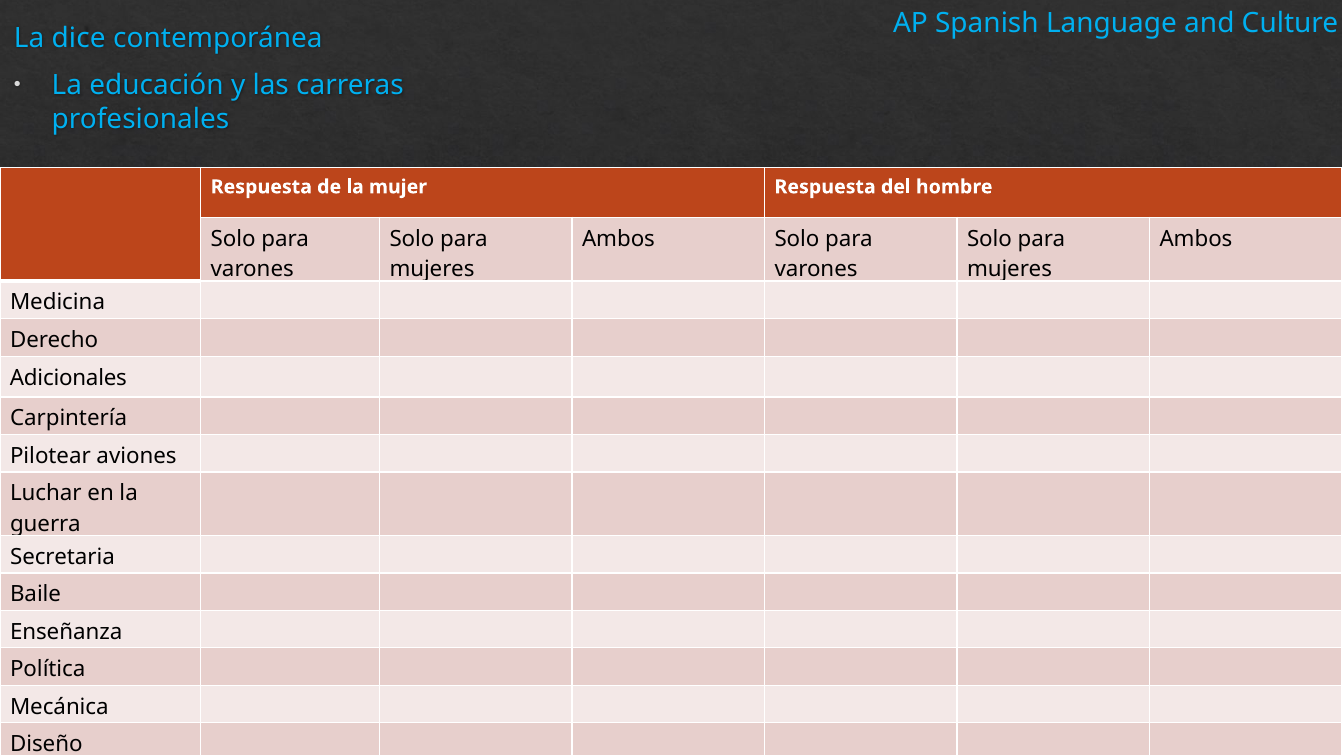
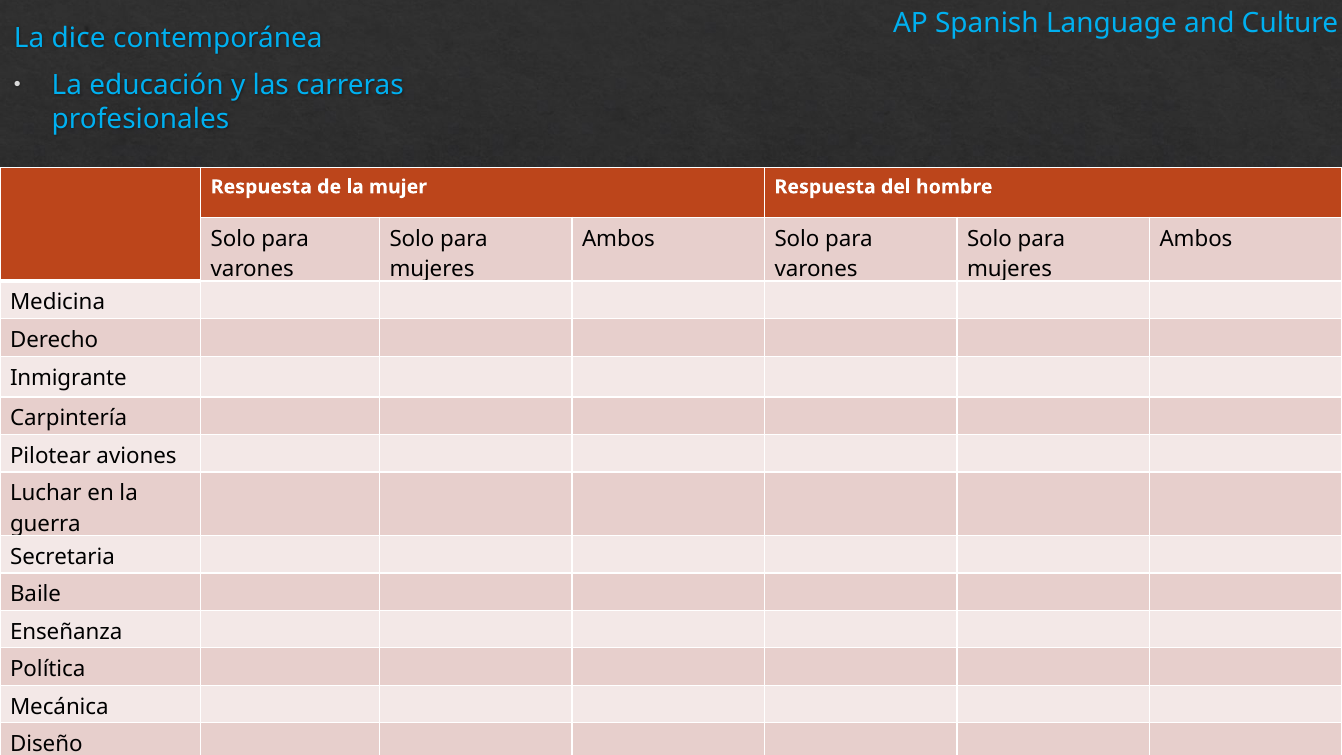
Adicionales: Adicionales -> Inmigrante
